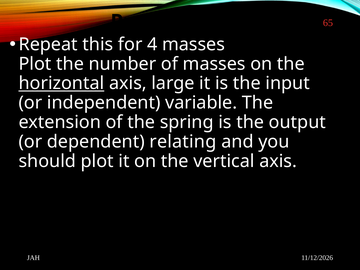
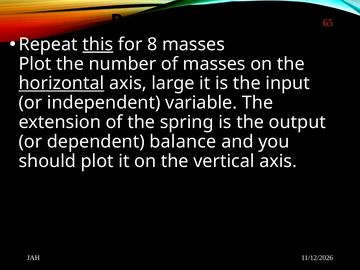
this underline: none -> present
4: 4 -> 8
relating: relating -> balance
